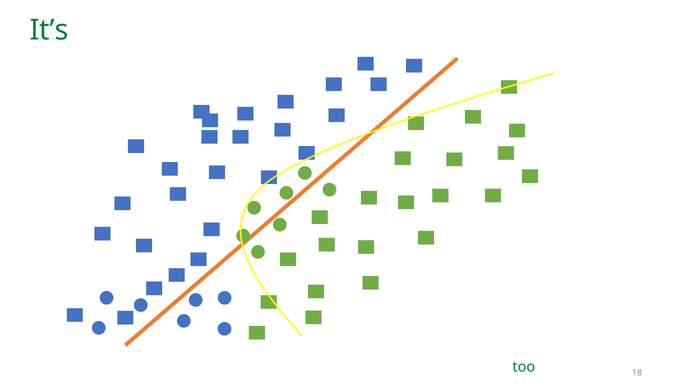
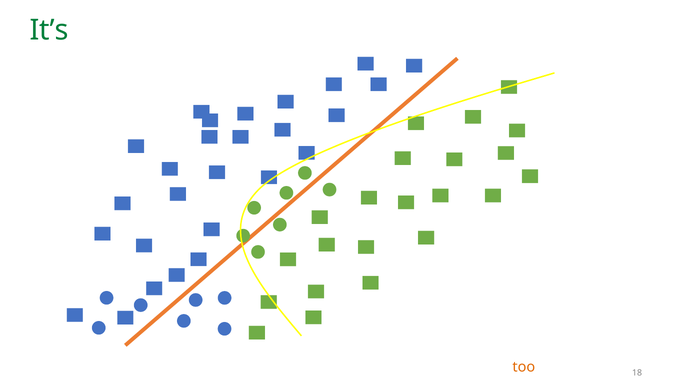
too colour: green -> orange
